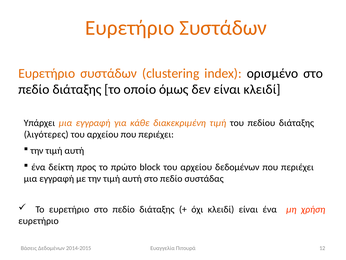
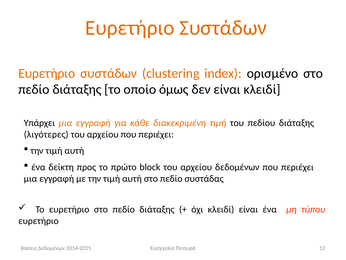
χρήση: χρήση -> τύπου
